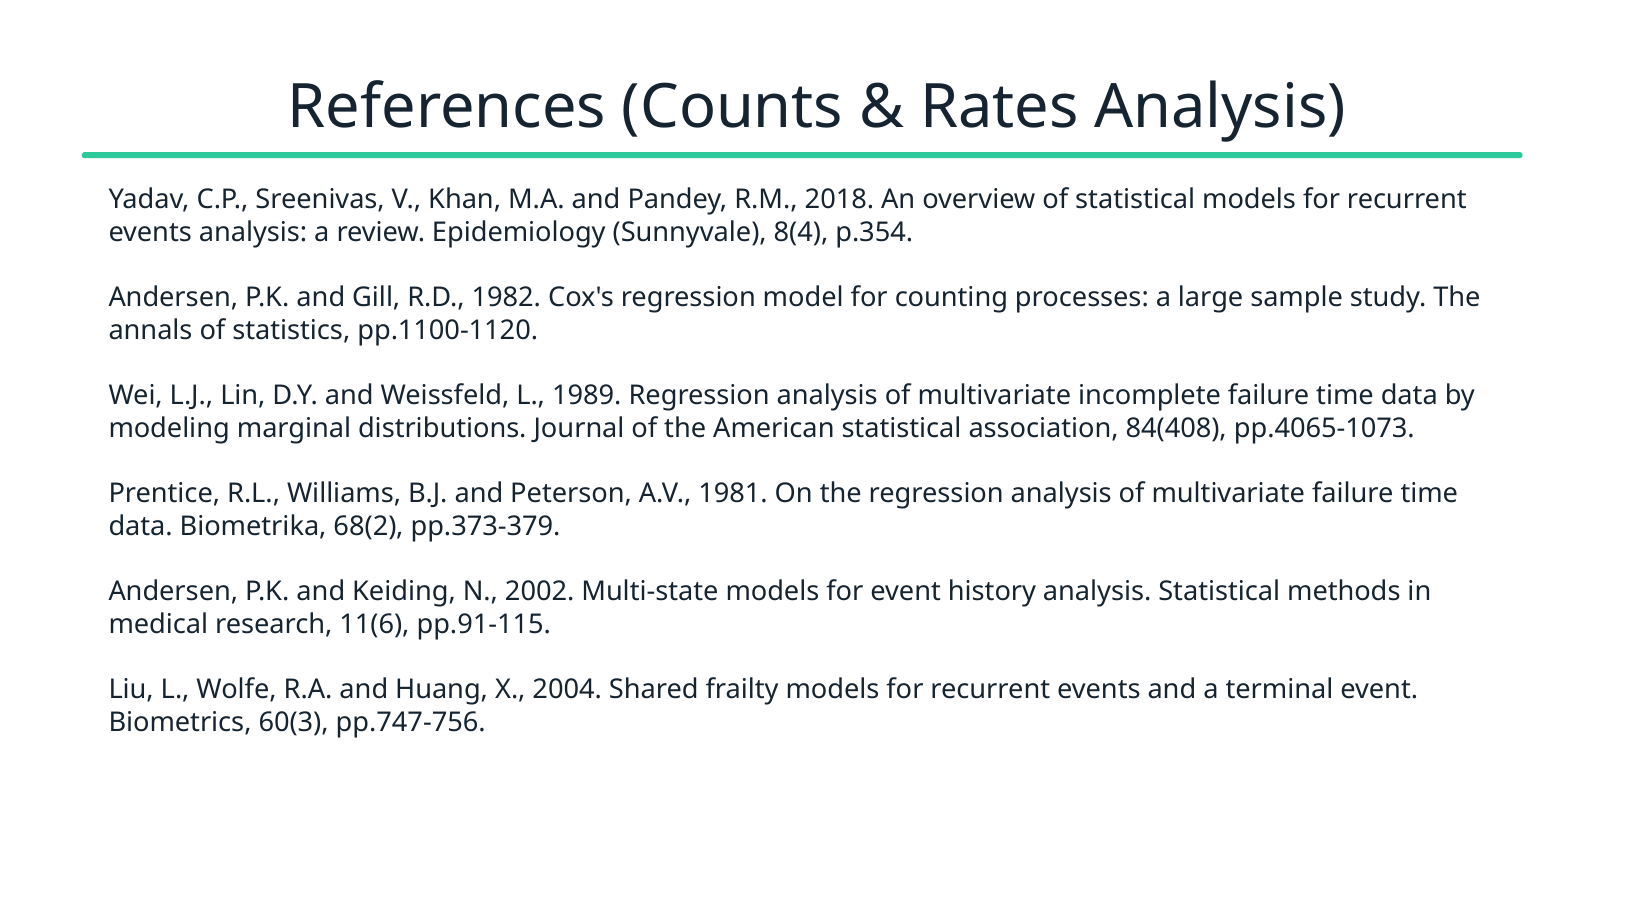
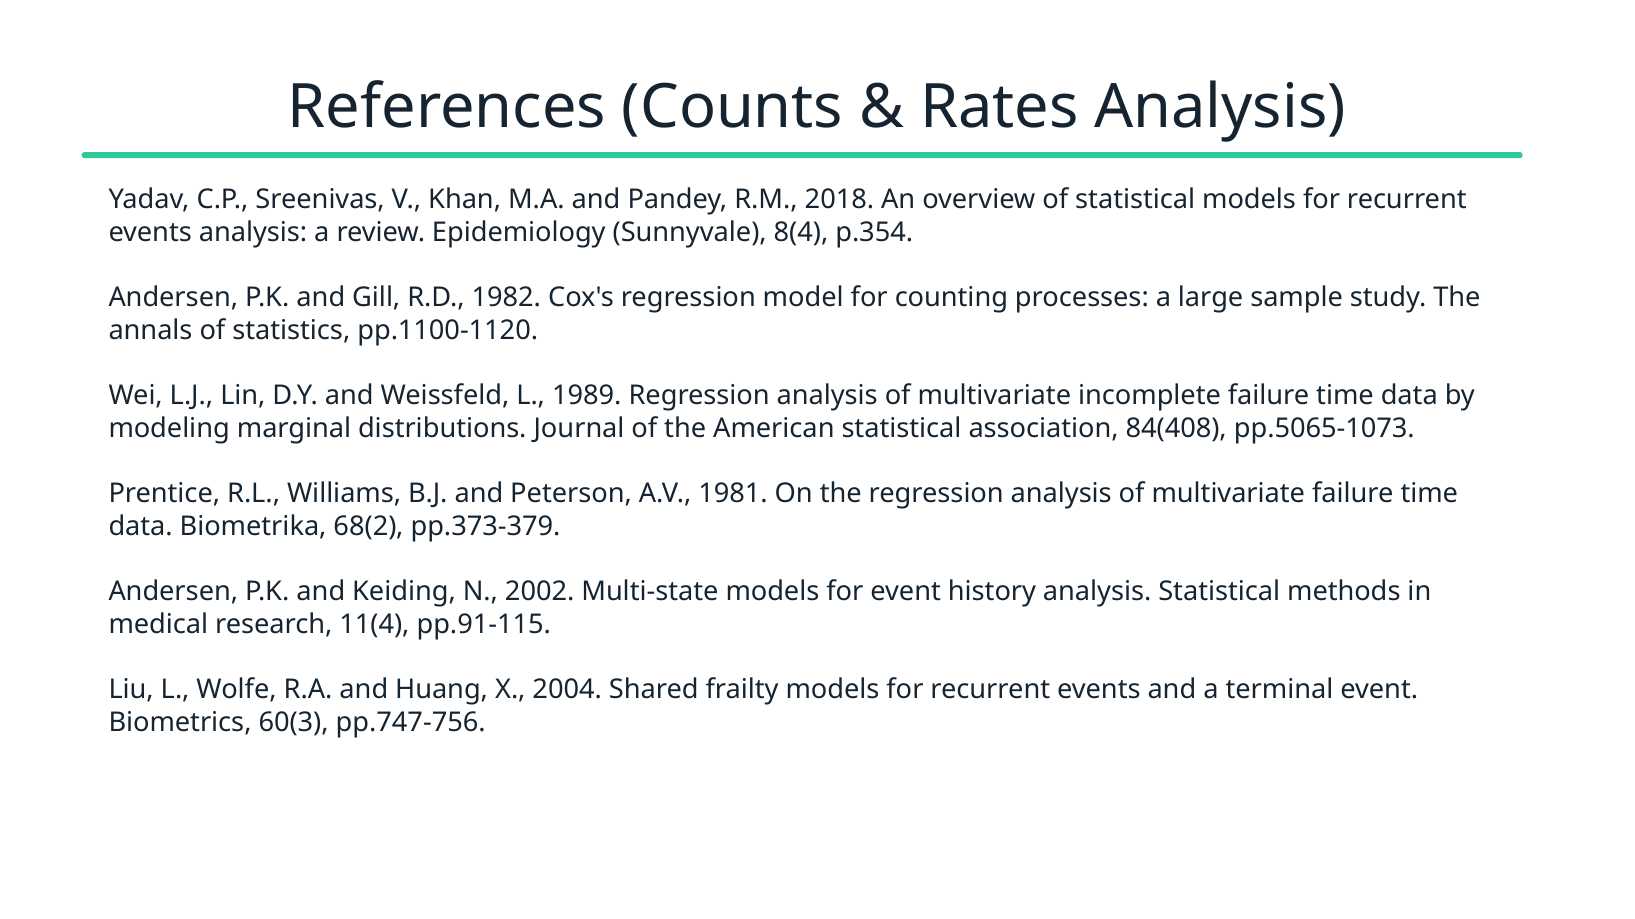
pp.4065-1073: pp.4065-1073 -> pp.5065-1073
11(6: 11(6 -> 11(4
